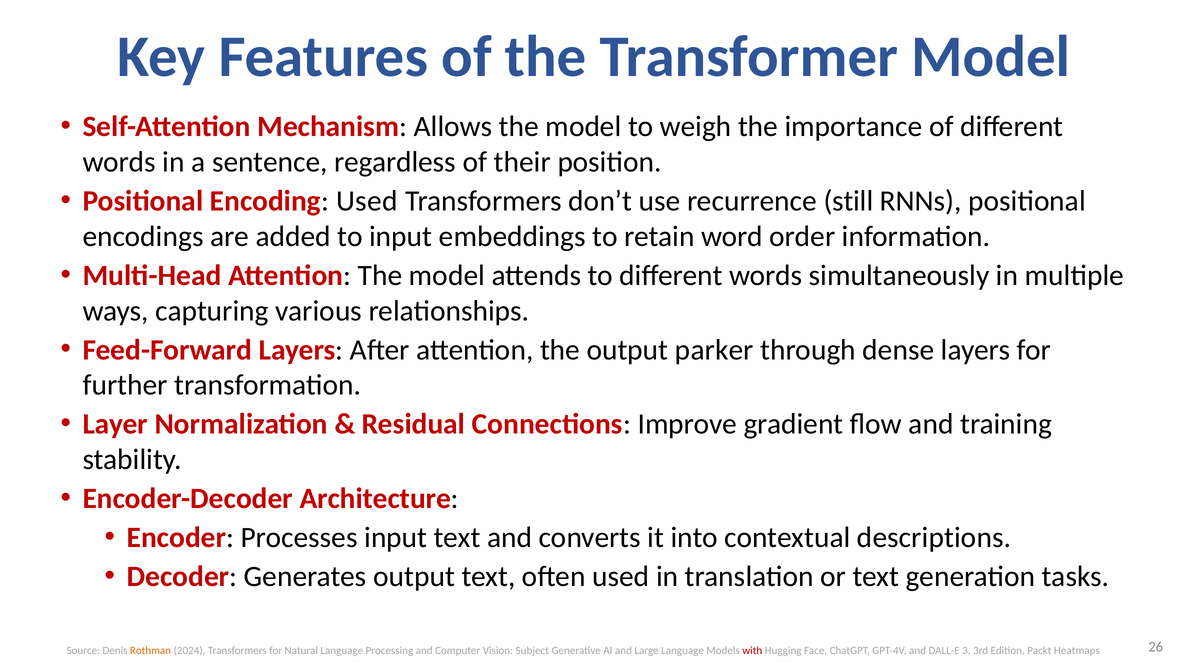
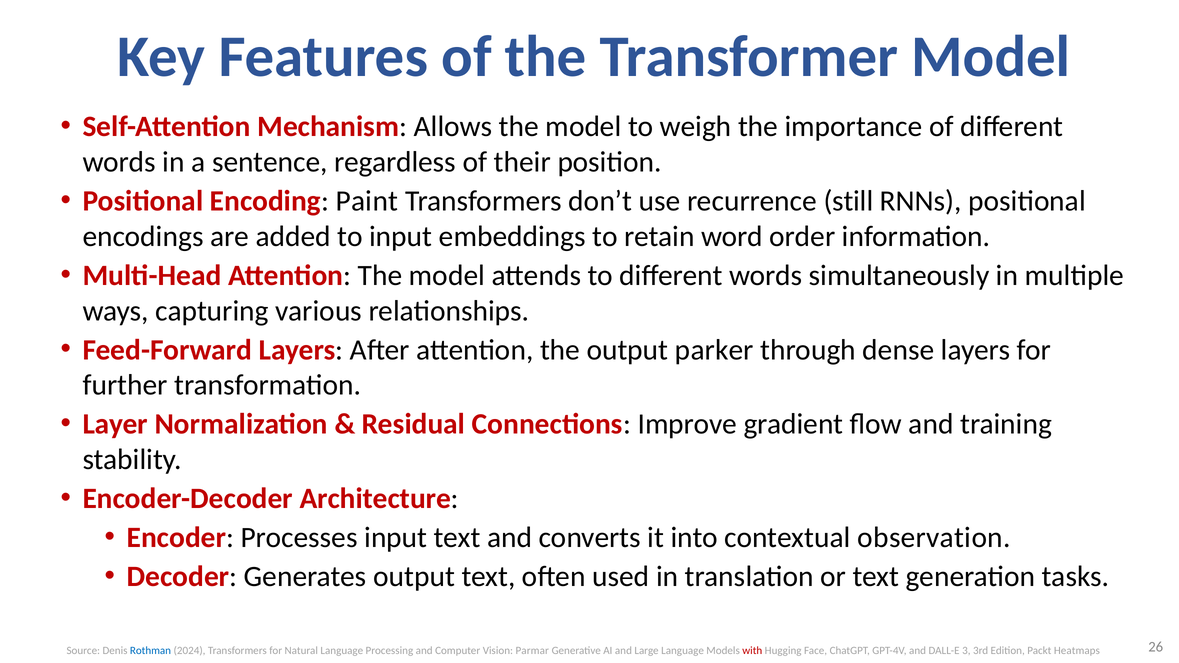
Encoding Used: Used -> Paint
descriptions: descriptions -> observation
Rothman colour: orange -> blue
Subject: Subject -> Parmar
